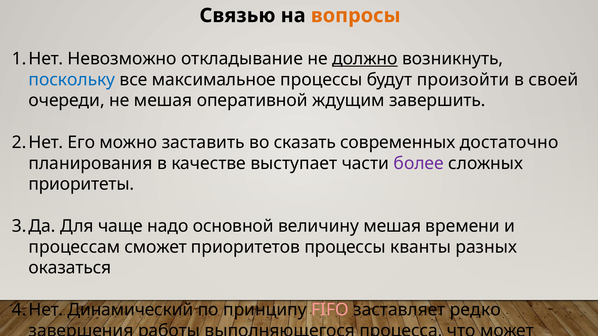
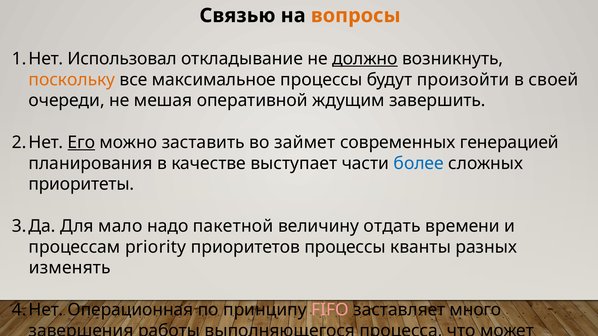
Невозможно: Невозможно -> Использовал
поскольку colour: blue -> orange
Его underline: none -> present
сказать: сказать -> займет
достаточно: достаточно -> генерацией
более colour: purple -> blue
чаще: чаще -> мало
основной: основной -> пакетной
величину мешая: мешая -> отдать
сможет: сможет -> priority
оказаться at (70, 268): оказаться -> изменять
Динамический: Динамический -> Операционная
редко: редко -> много
